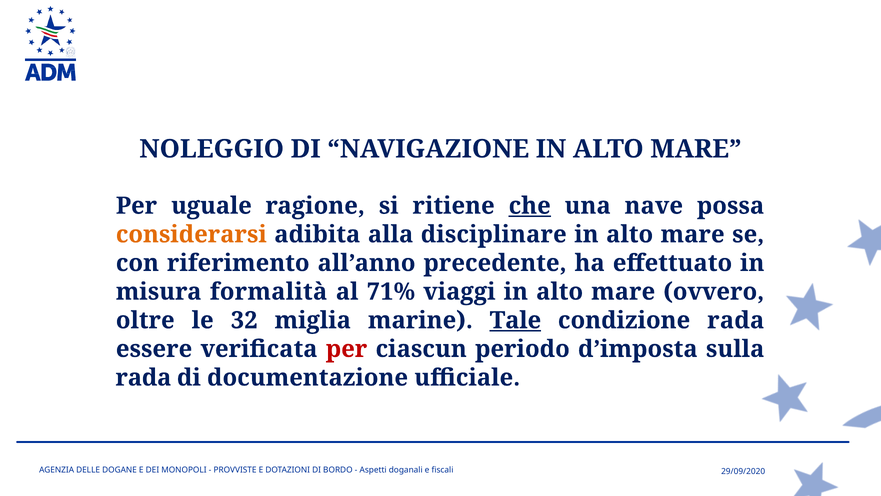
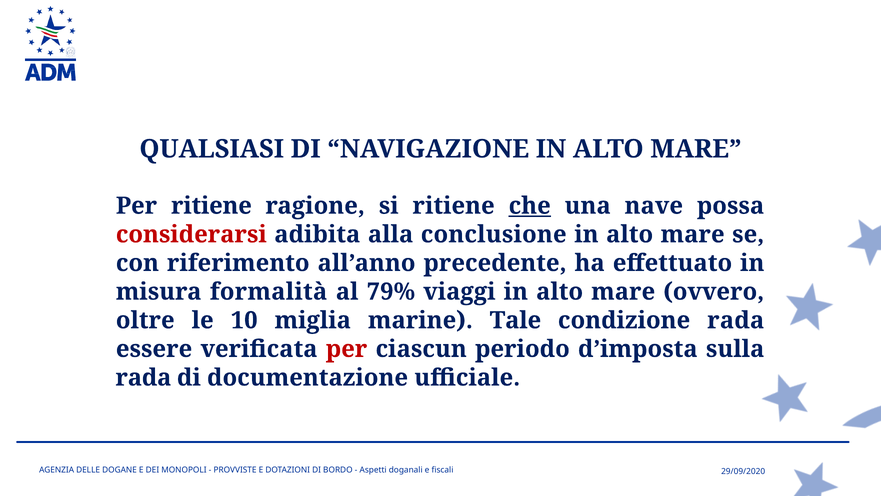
NOLEGGIO: NOLEGGIO -> QUALSIASI
Per uguale: uguale -> ritiene
considerarsi colour: orange -> red
disciplinare: disciplinare -> conclusione
71%: 71% -> 79%
32: 32 -> 10
Tale underline: present -> none
